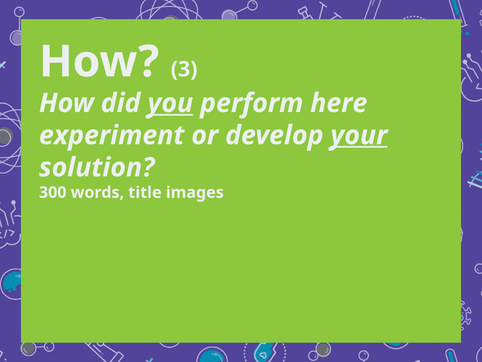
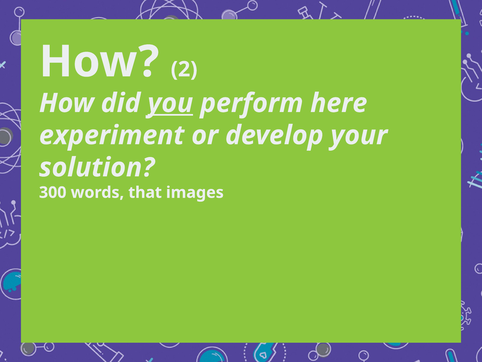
3: 3 -> 2
your underline: present -> none
title: title -> that
